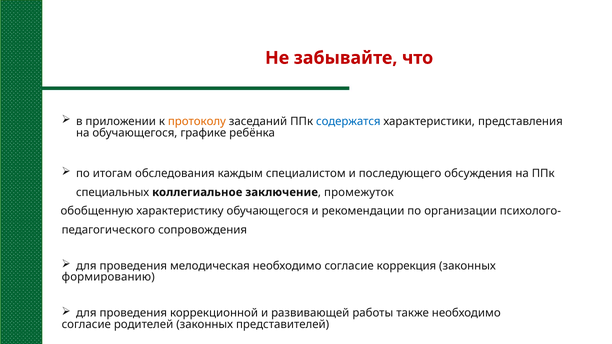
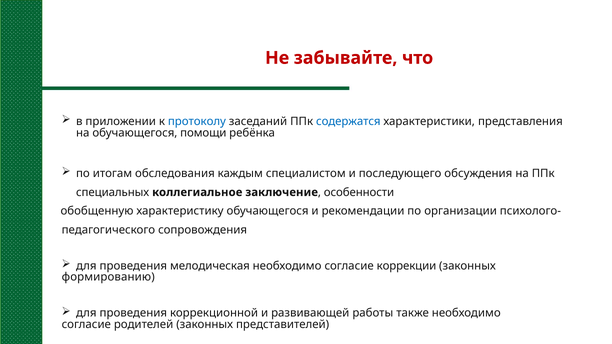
протоколу colour: orange -> blue
графике: графике -> помощи
промежуток: промежуток -> особенности
коррекция: коррекция -> коррекции
